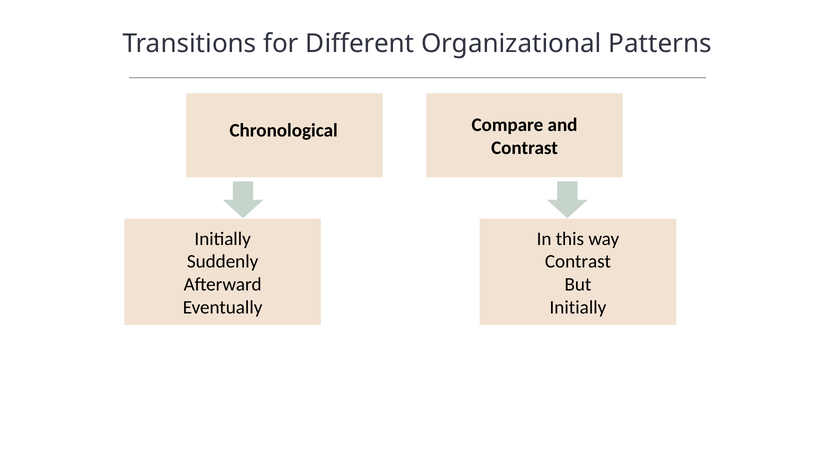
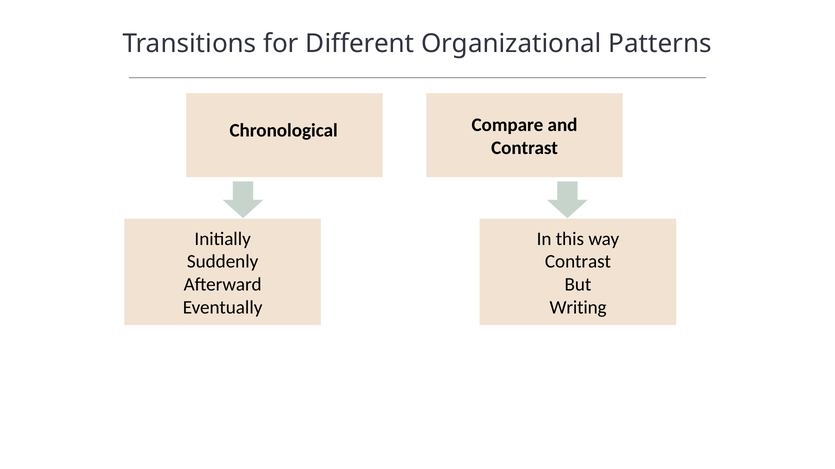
Initially at (578, 308): Initially -> Writing
